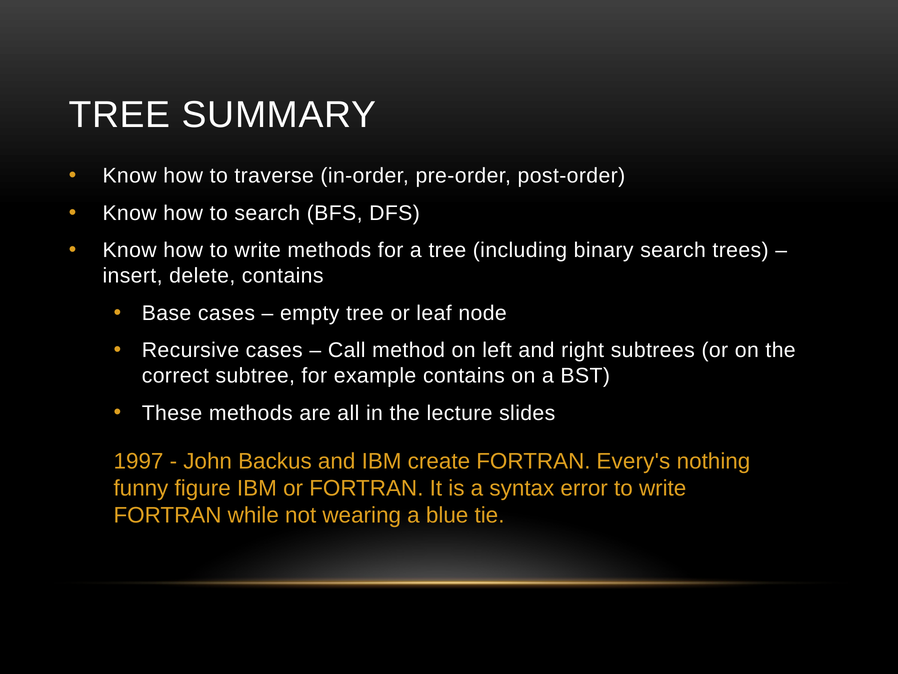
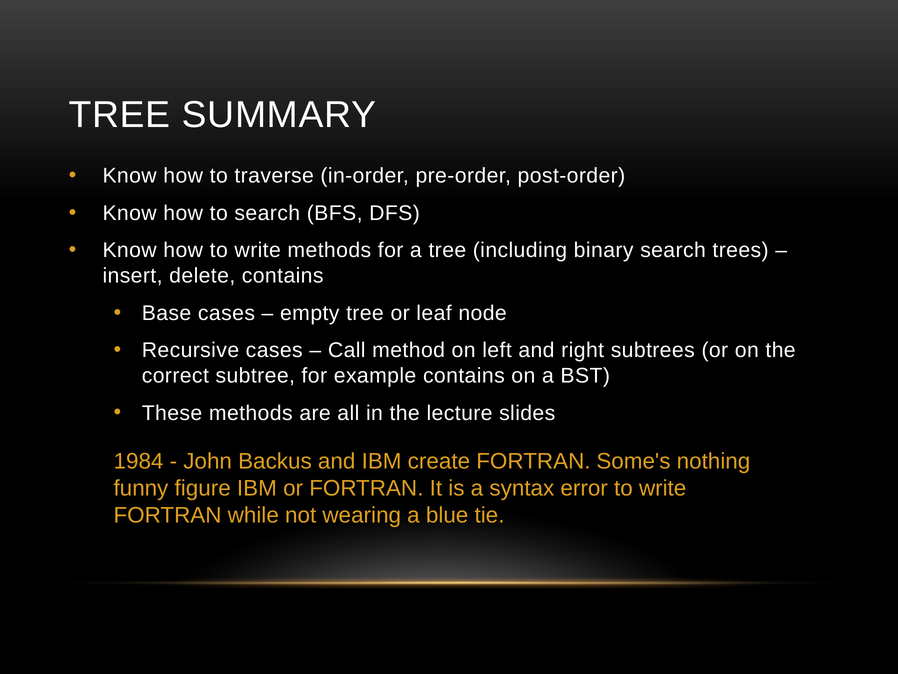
1997: 1997 -> 1984
Every's: Every's -> Some's
